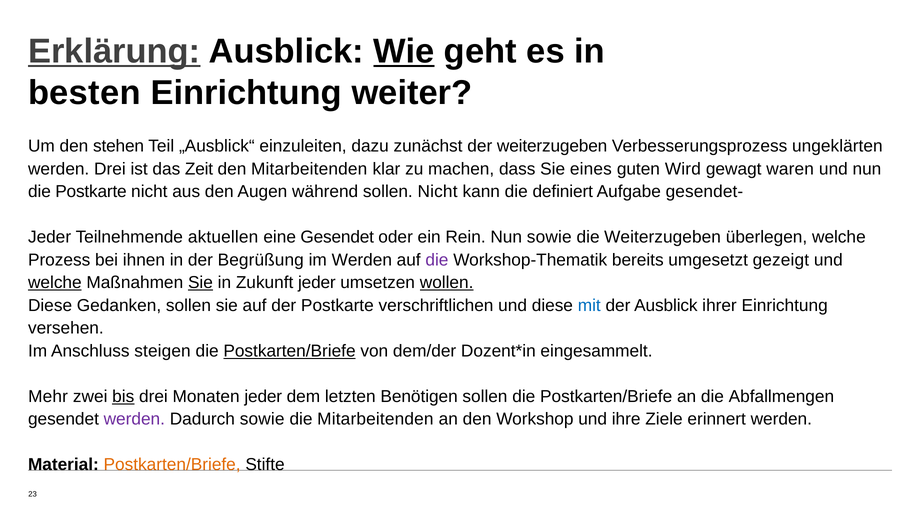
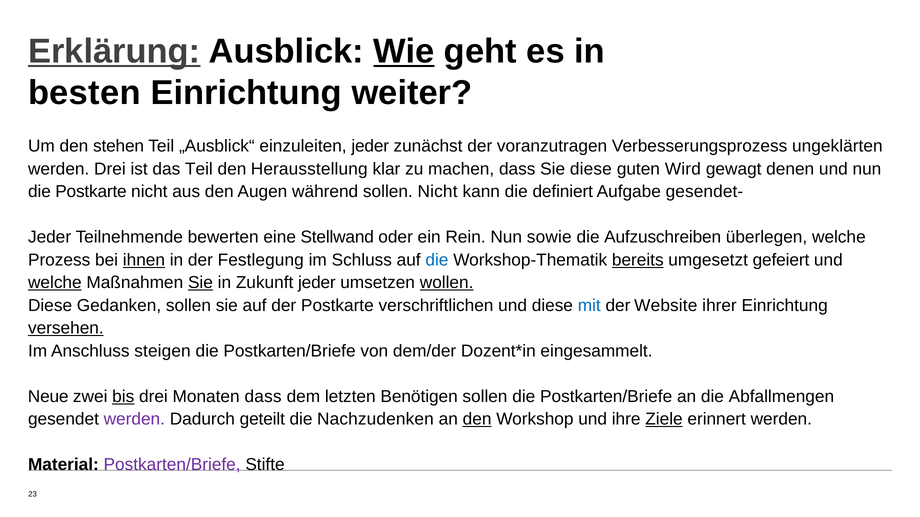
einzuleiten dazu: dazu -> jeder
der weiterzugeben: weiterzugeben -> voranzutragen
das Zeit: Zeit -> Teil
den Mitarbeitenden: Mitarbeitenden -> Herausstellung
Sie eines: eines -> diese
waren: waren -> denen
aktuellen: aktuellen -> bewerten
eine Gesendet: Gesendet -> Stellwand
die Weiterzugeben: Weiterzugeben -> Aufzuschreiben
ihnen underline: none -> present
Begrüßung: Begrüßung -> Festlegung
im Werden: Werden -> Schluss
die at (437, 260) colour: purple -> blue
bereits underline: none -> present
gezeigt: gezeigt -> gefeiert
der Ausblick: Ausblick -> Website
versehen underline: none -> present
Postkarten/Briefe at (289, 351) underline: present -> none
Mehr: Mehr -> Neue
Monaten jeder: jeder -> dass
Dadurch sowie: sowie -> geteilt
die Mitarbeitenden: Mitarbeitenden -> Nachzudenken
den at (477, 420) underline: none -> present
Ziele underline: none -> present
Postkarten/Briefe at (172, 465) colour: orange -> purple
